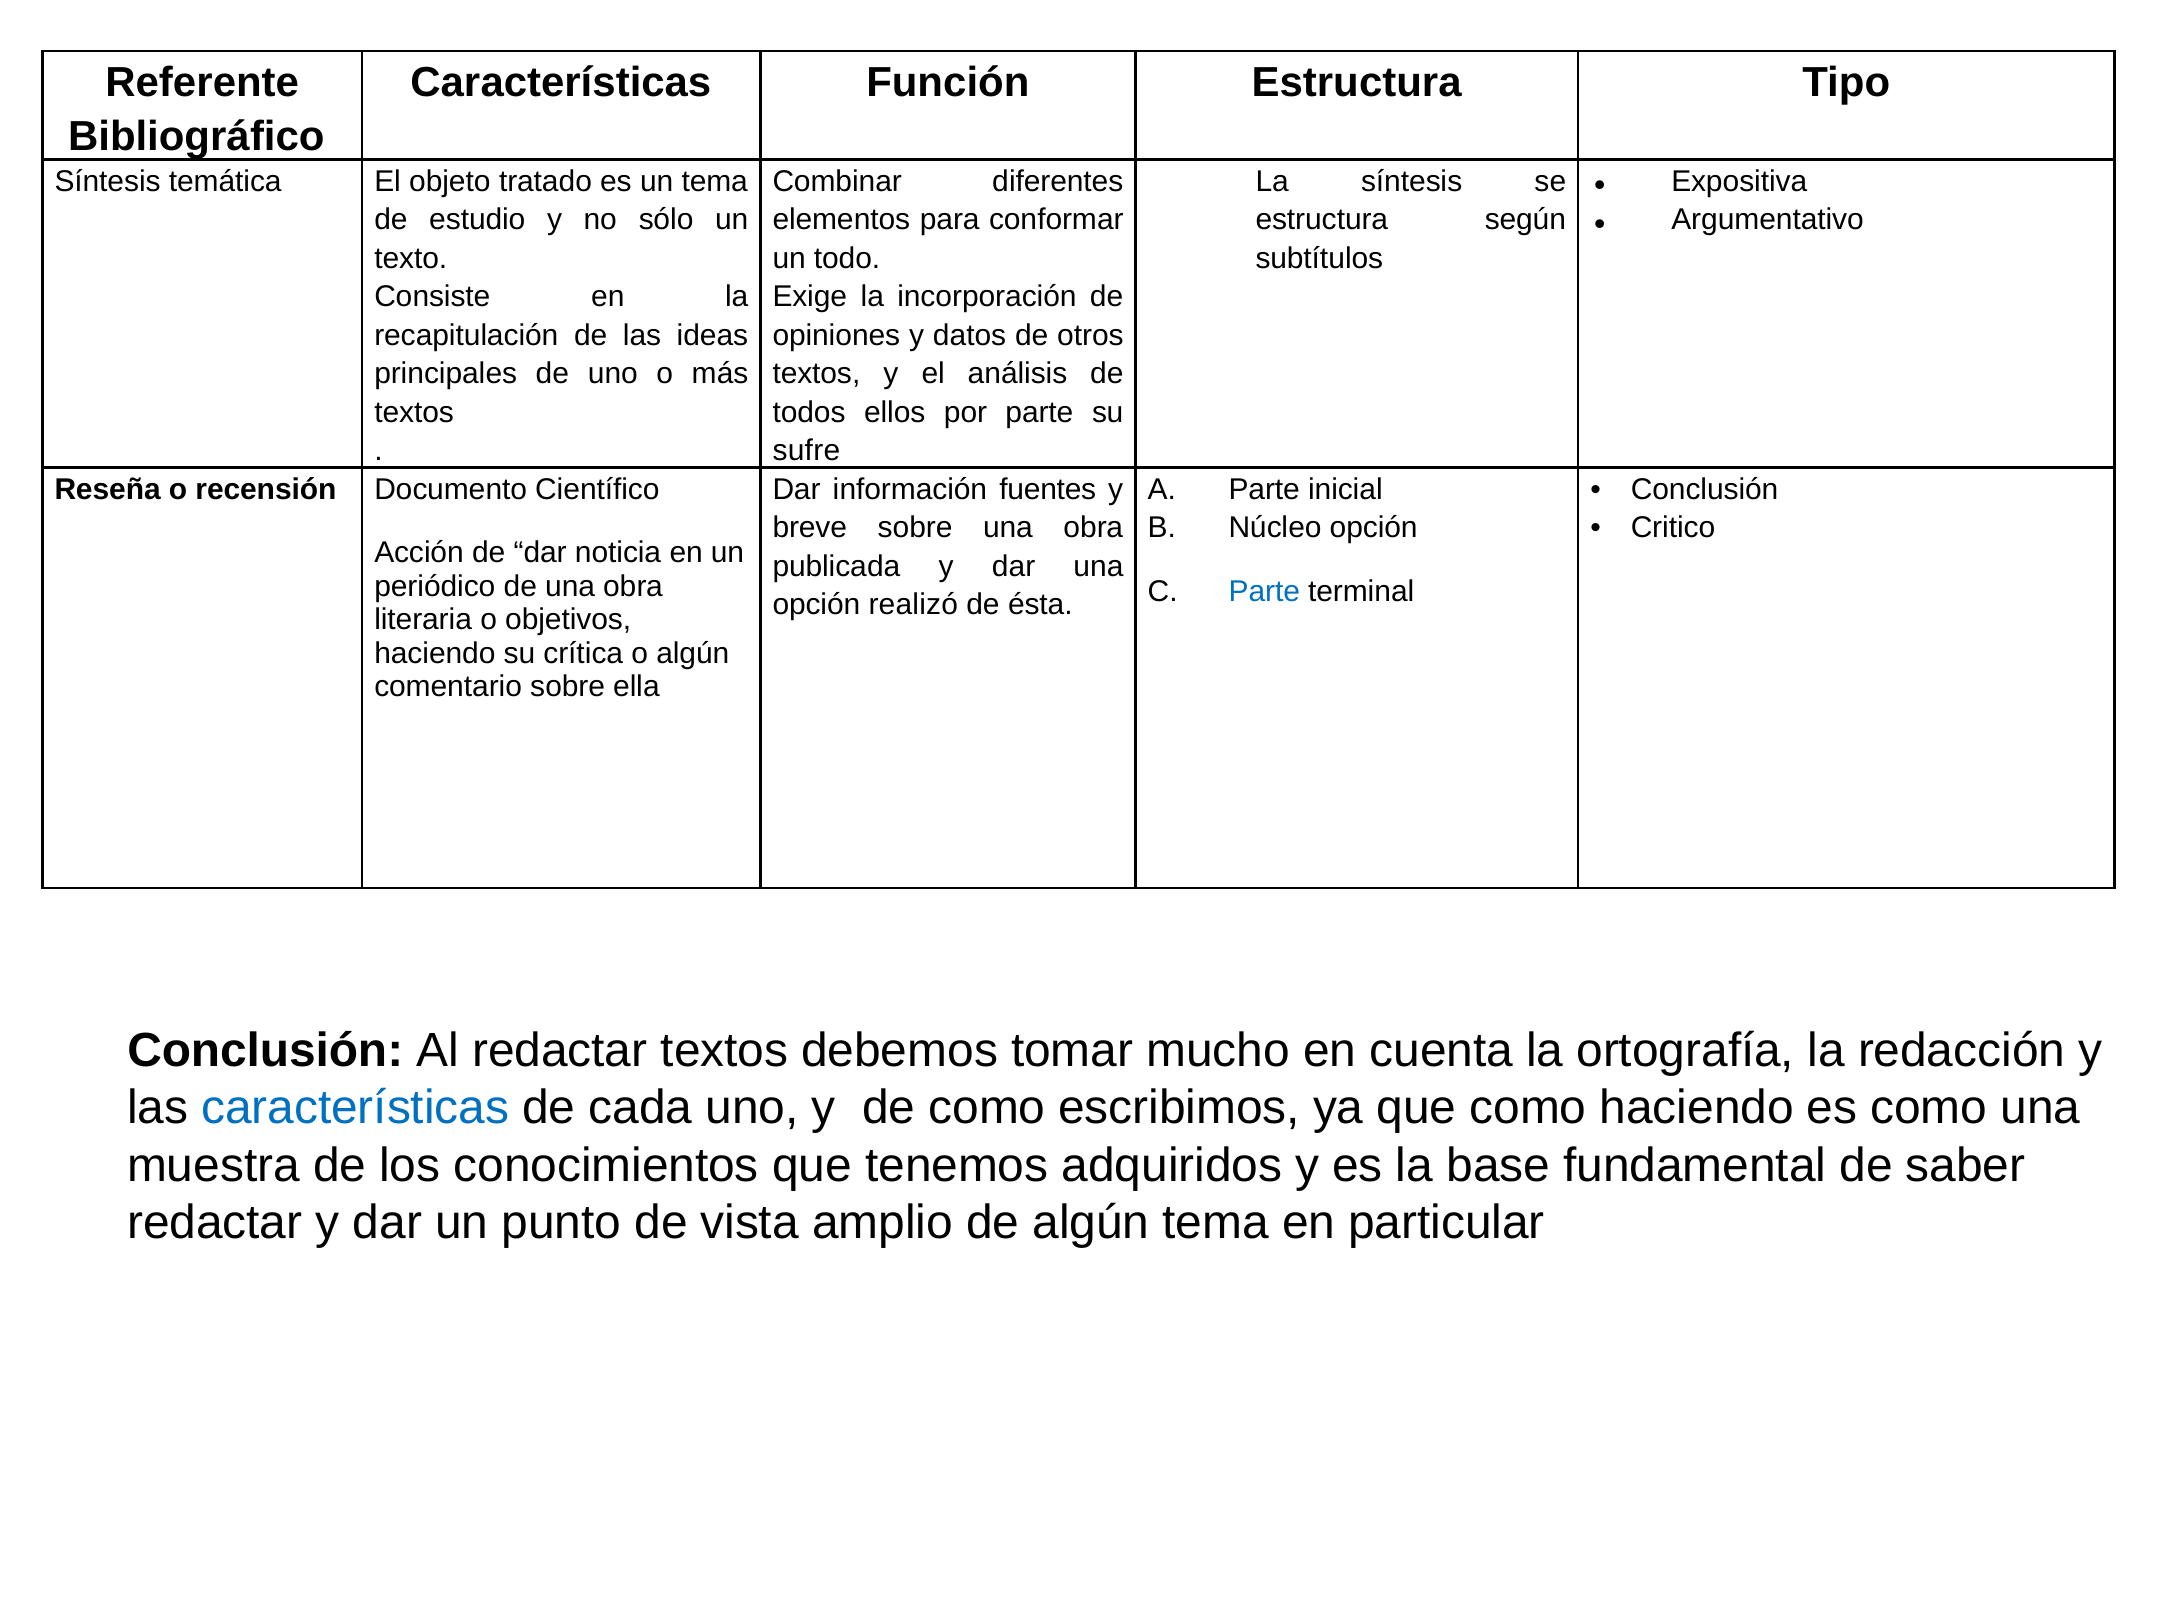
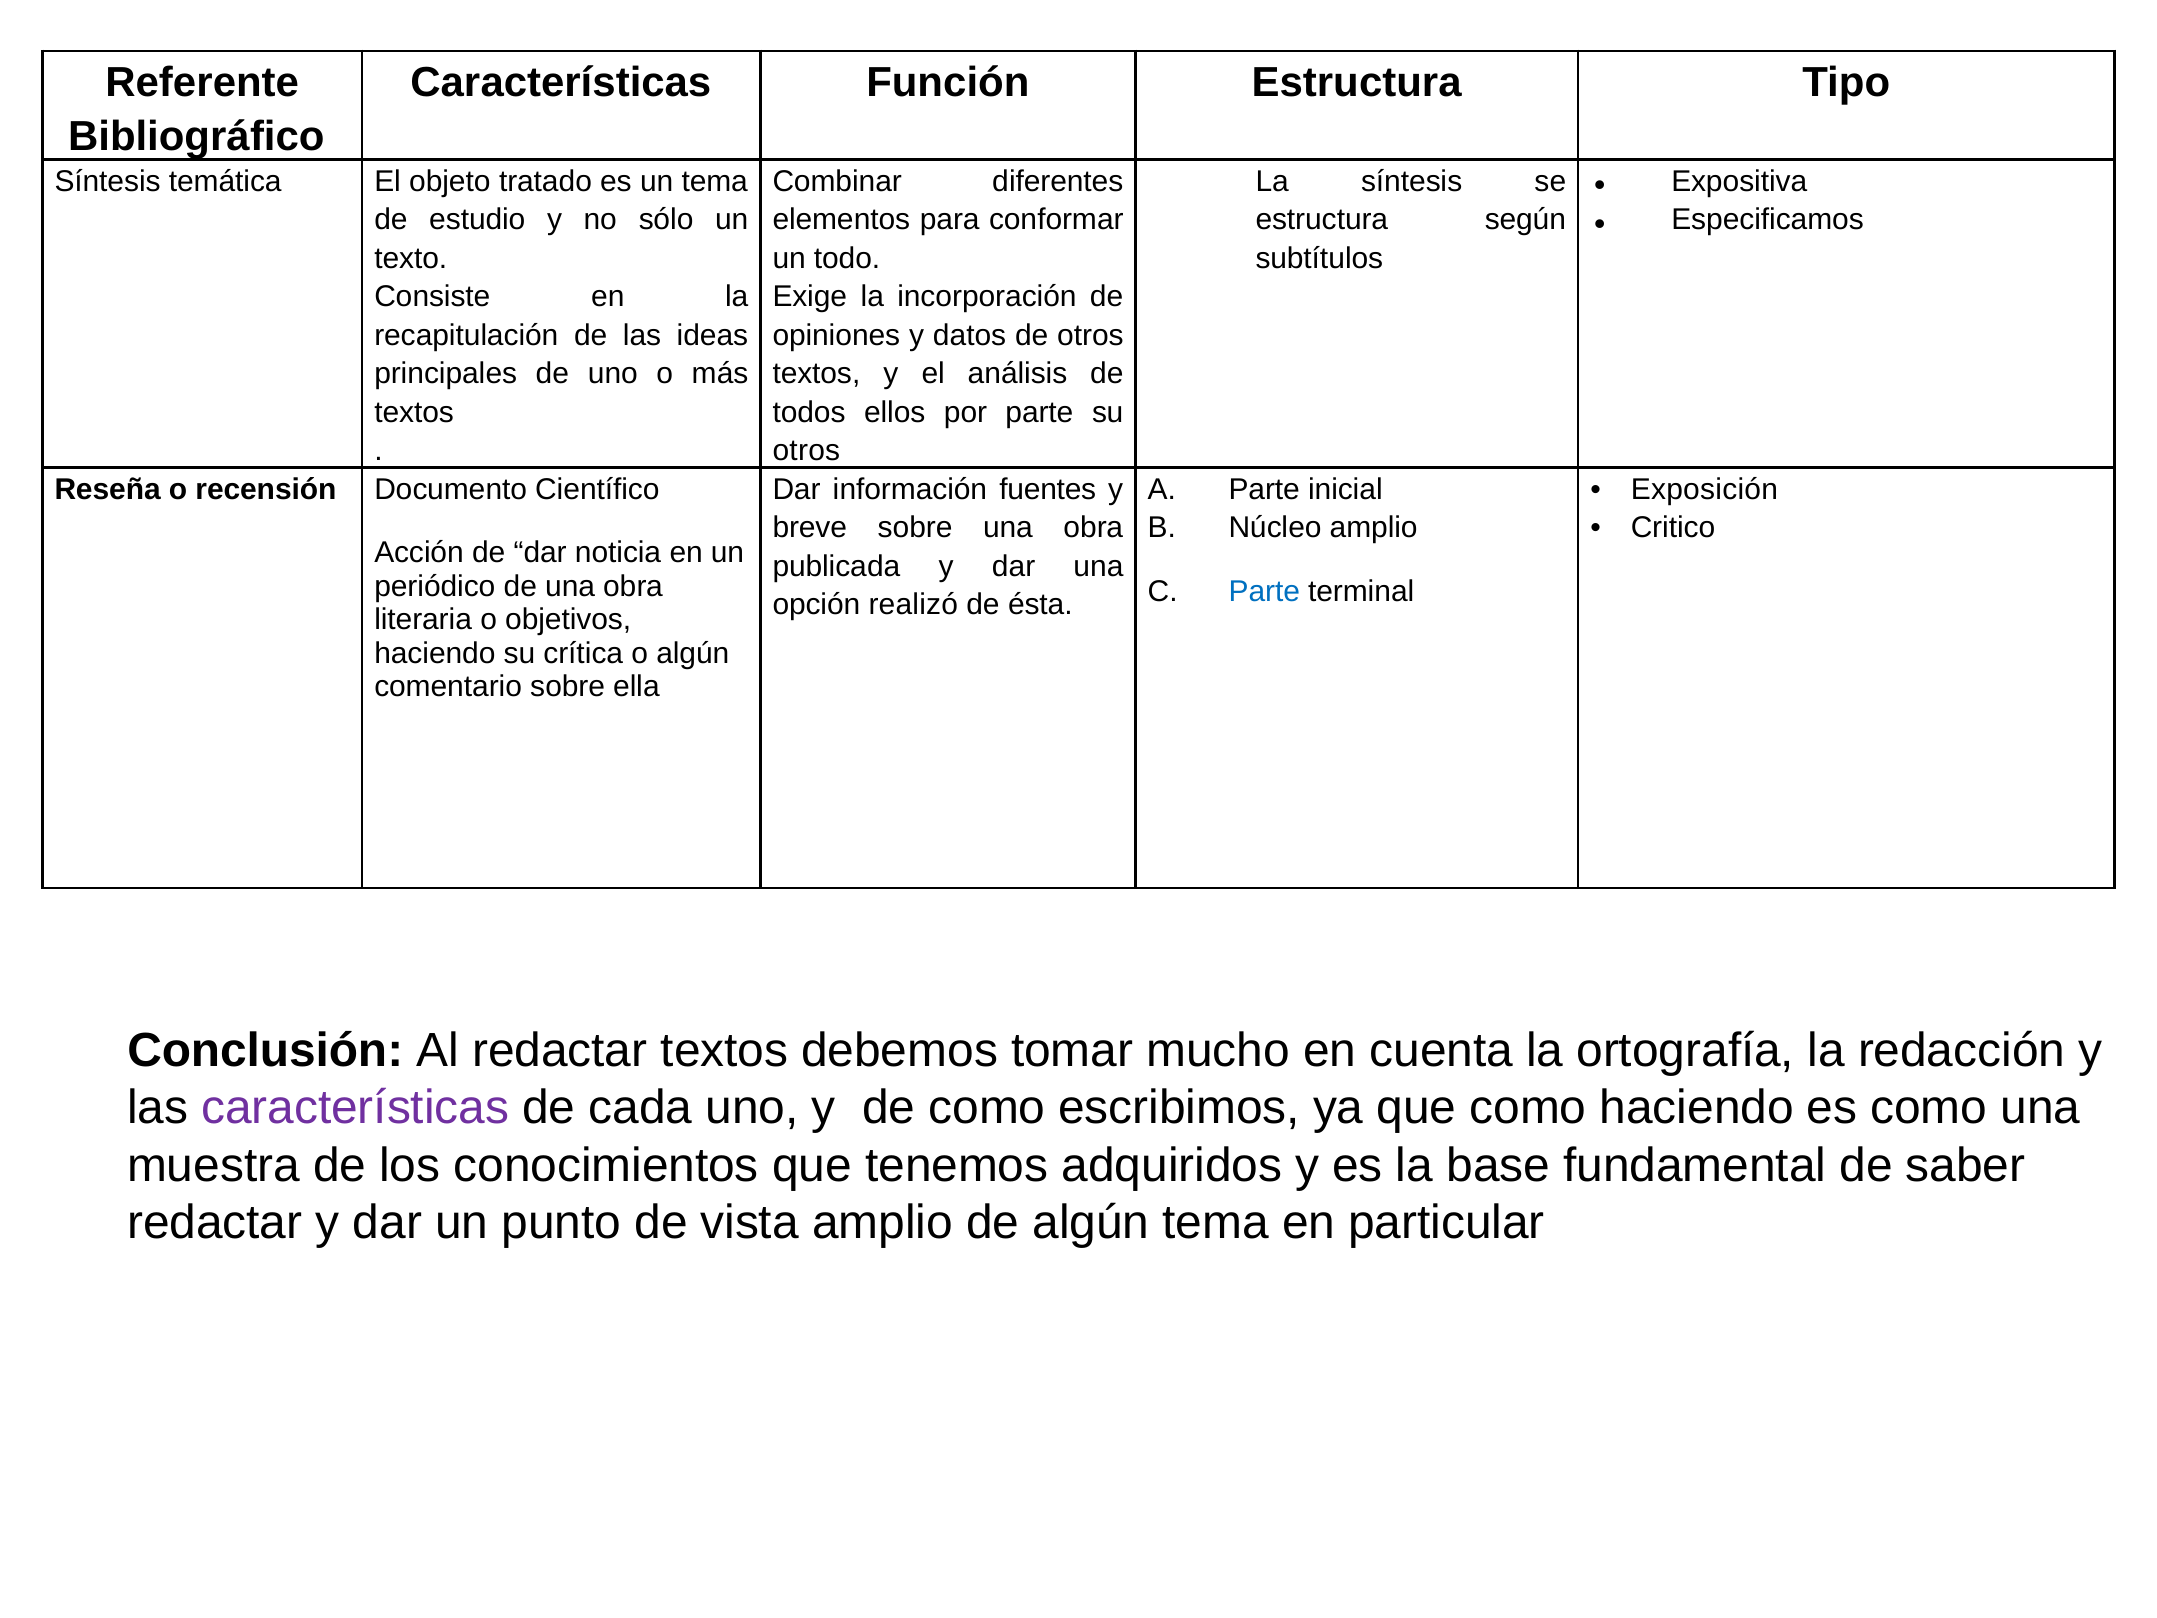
Argumentativo: Argumentativo -> Especificamos
sufre at (806, 451): sufre -> otros
Conclusión at (1705, 489): Conclusión -> Exposición
Núcleo opción: opción -> amplio
características at (355, 1108) colour: blue -> purple
